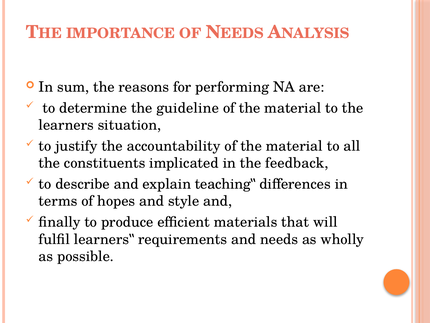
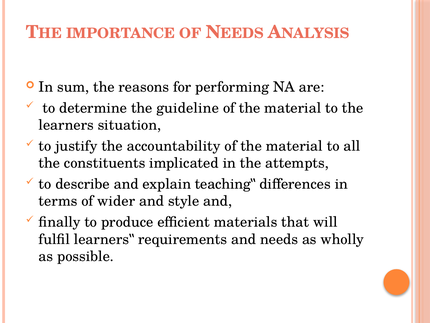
feedback: feedback -> attempts
hopes: hopes -> wider
